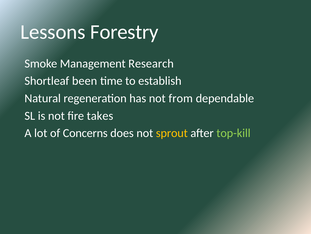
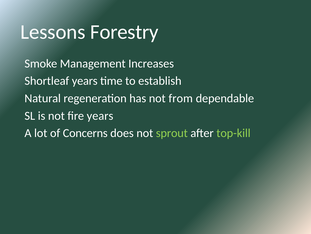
Research: Research -> Increases
Shortleaf been: been -> years
fire takes: takes -> years
sprout colour: yellow -> light green
